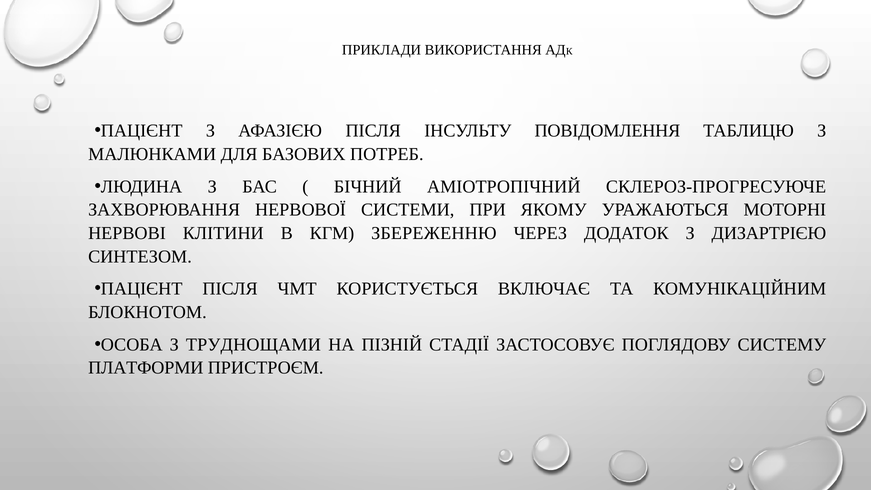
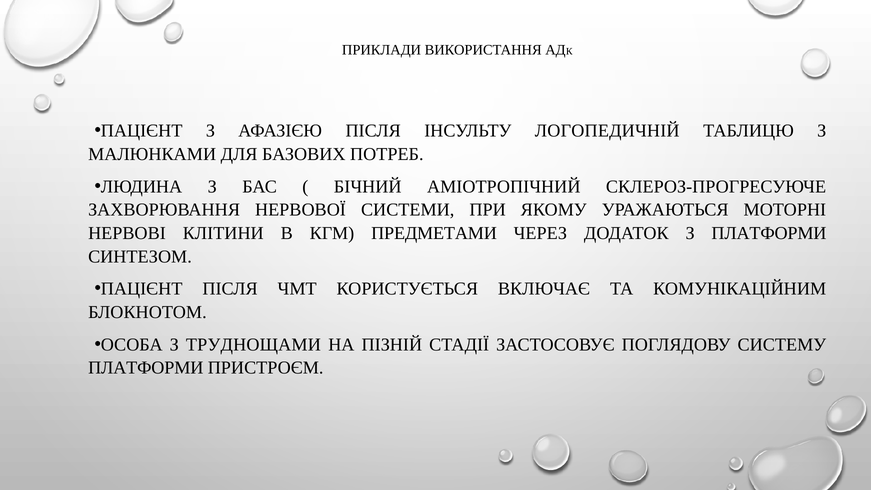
ПОВІДОМЛЕННЯ: ПОВІДОМЛЕННЯ -> ЛОГОПЕДИЧНІЙ
ЗБЕРЕЖЕННЮ: ЗБЕРЕЖЕННЮ -> ПРЕДМЕТАМИ
З ДИЗАРТРІЄЮ: ДИЗАРТРІЄЮ -> ПЛАТФОРМИ
